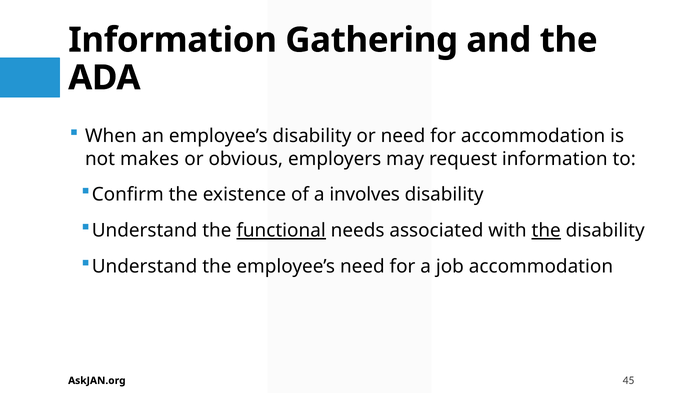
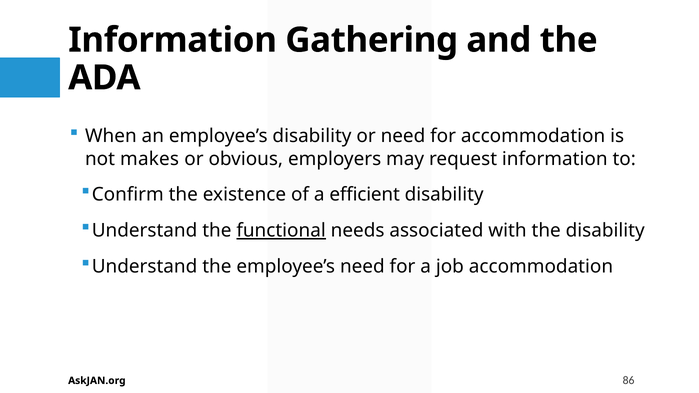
involves: involves -> efficient
the at (546, 231) underline: present -> none
45: 45 -> 86
